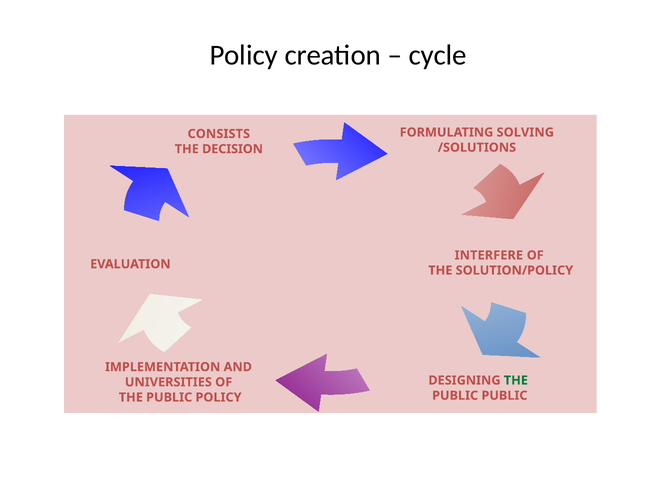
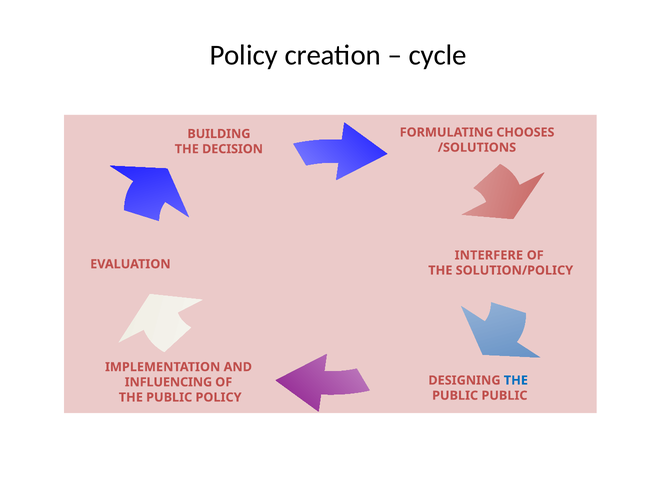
SOLVING: SOLVING -> CHOOSES
CONSISTS: CONSISTS -> BUILDING
THE at (516, 381) colour: green -> blue
UNIVERSITIES: UNIVERSITIES -> INFLUENCING
